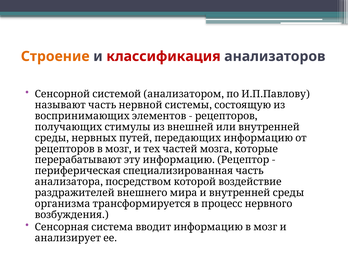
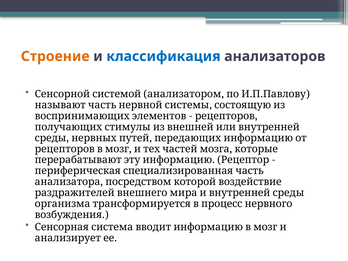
классификация colour: red -> blue
